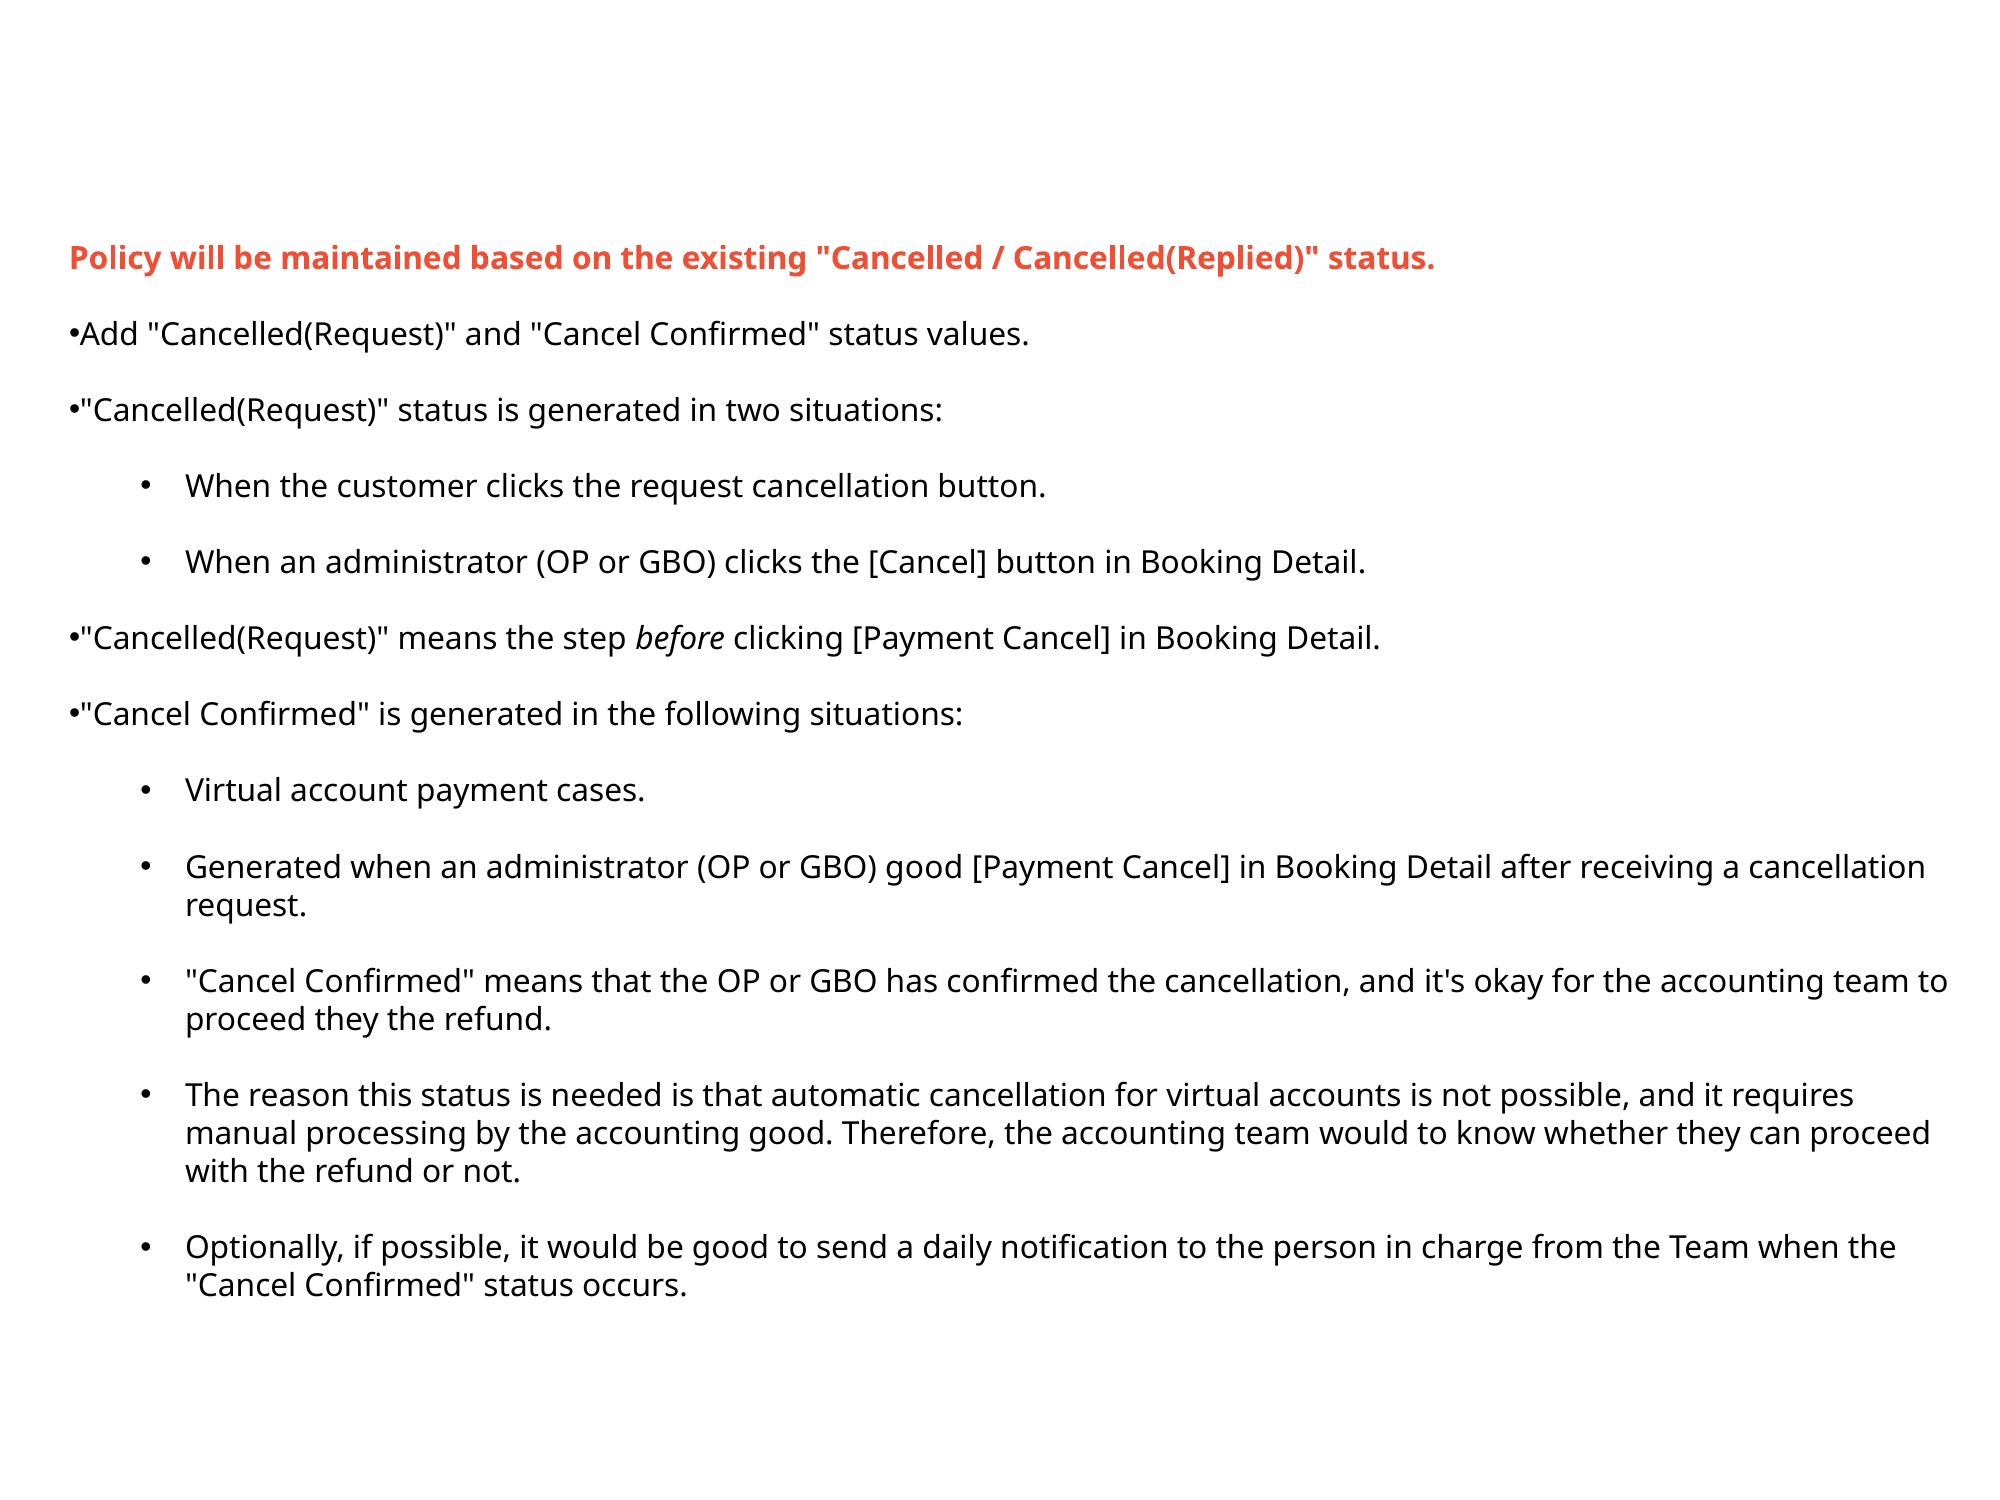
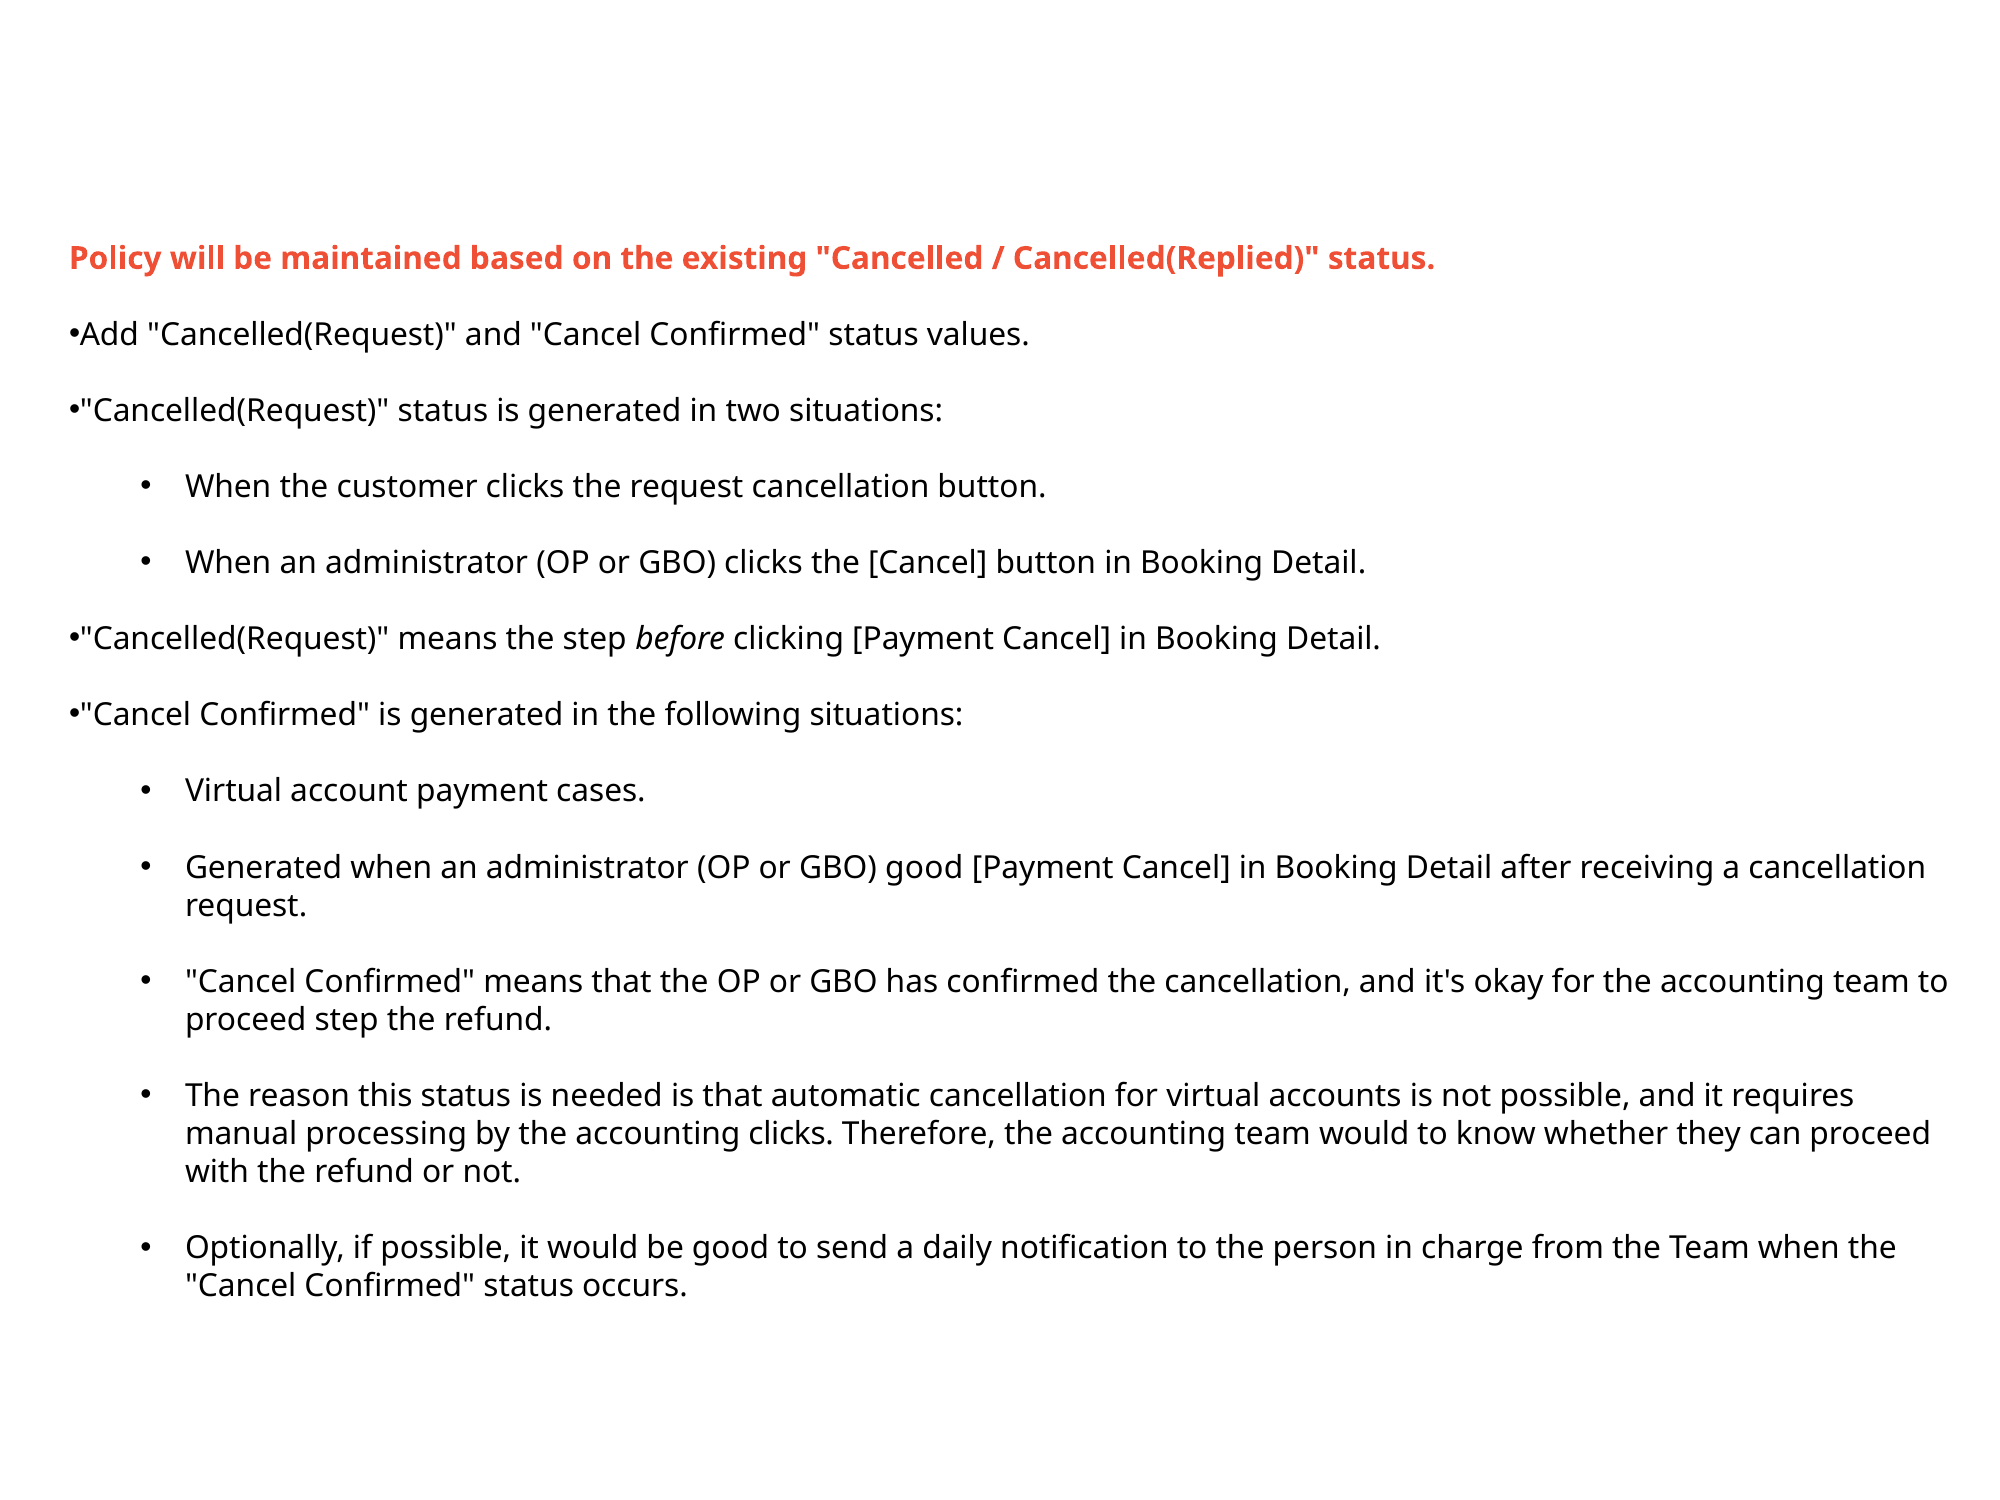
proceed they: they -> step
accounting good: good -> clicks
